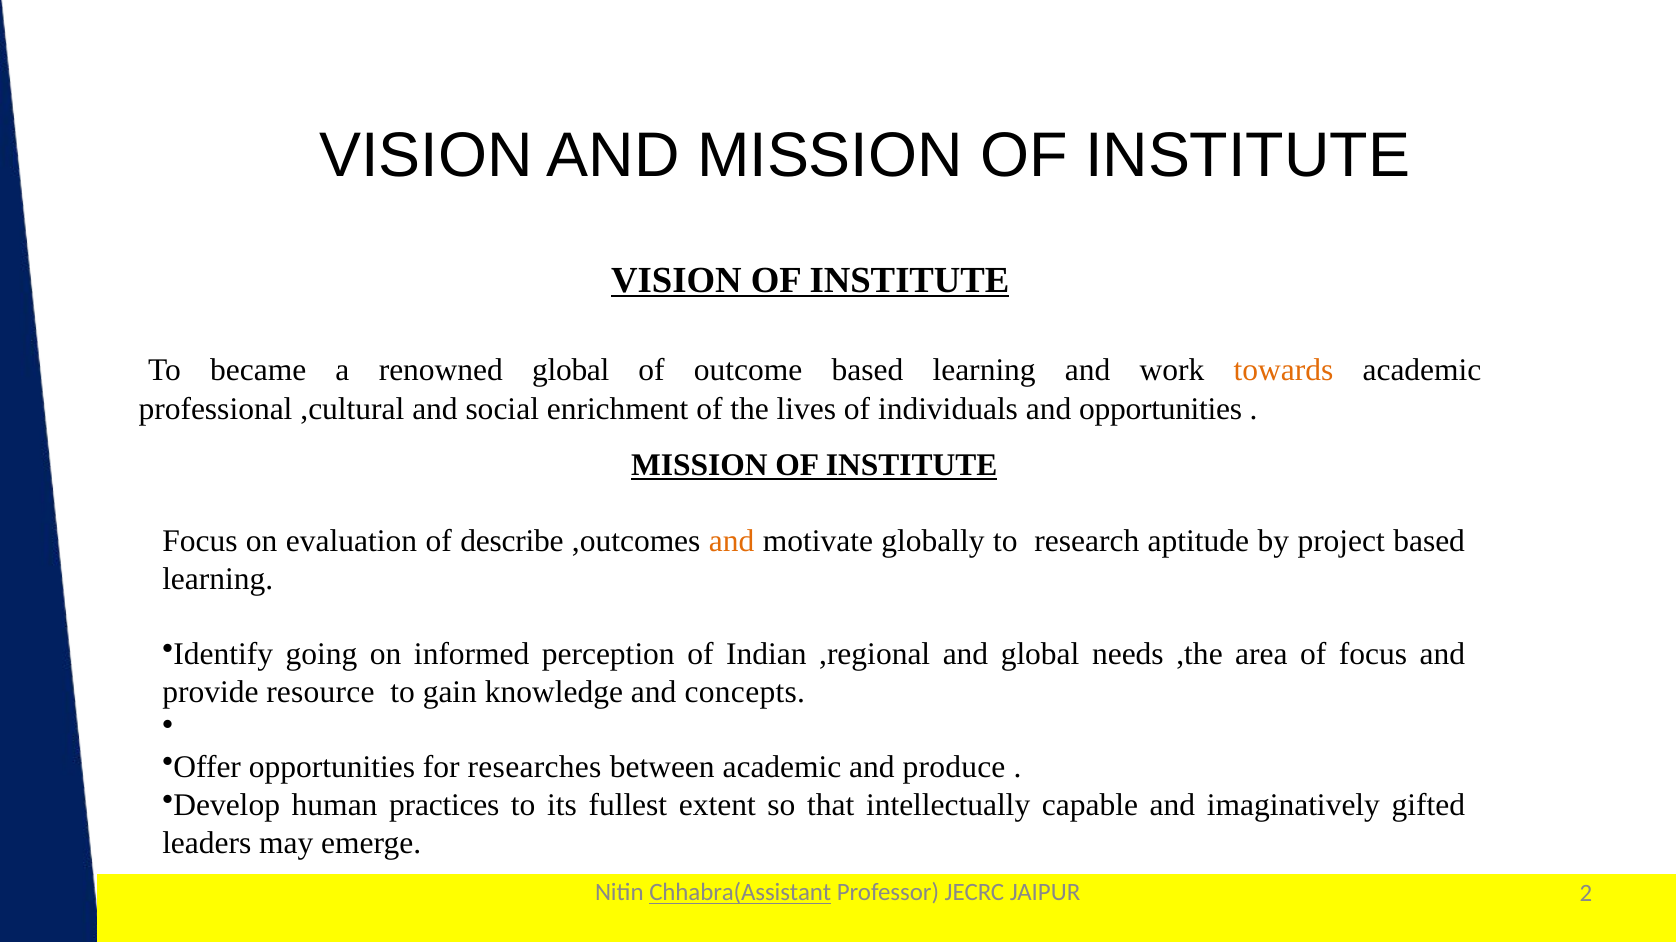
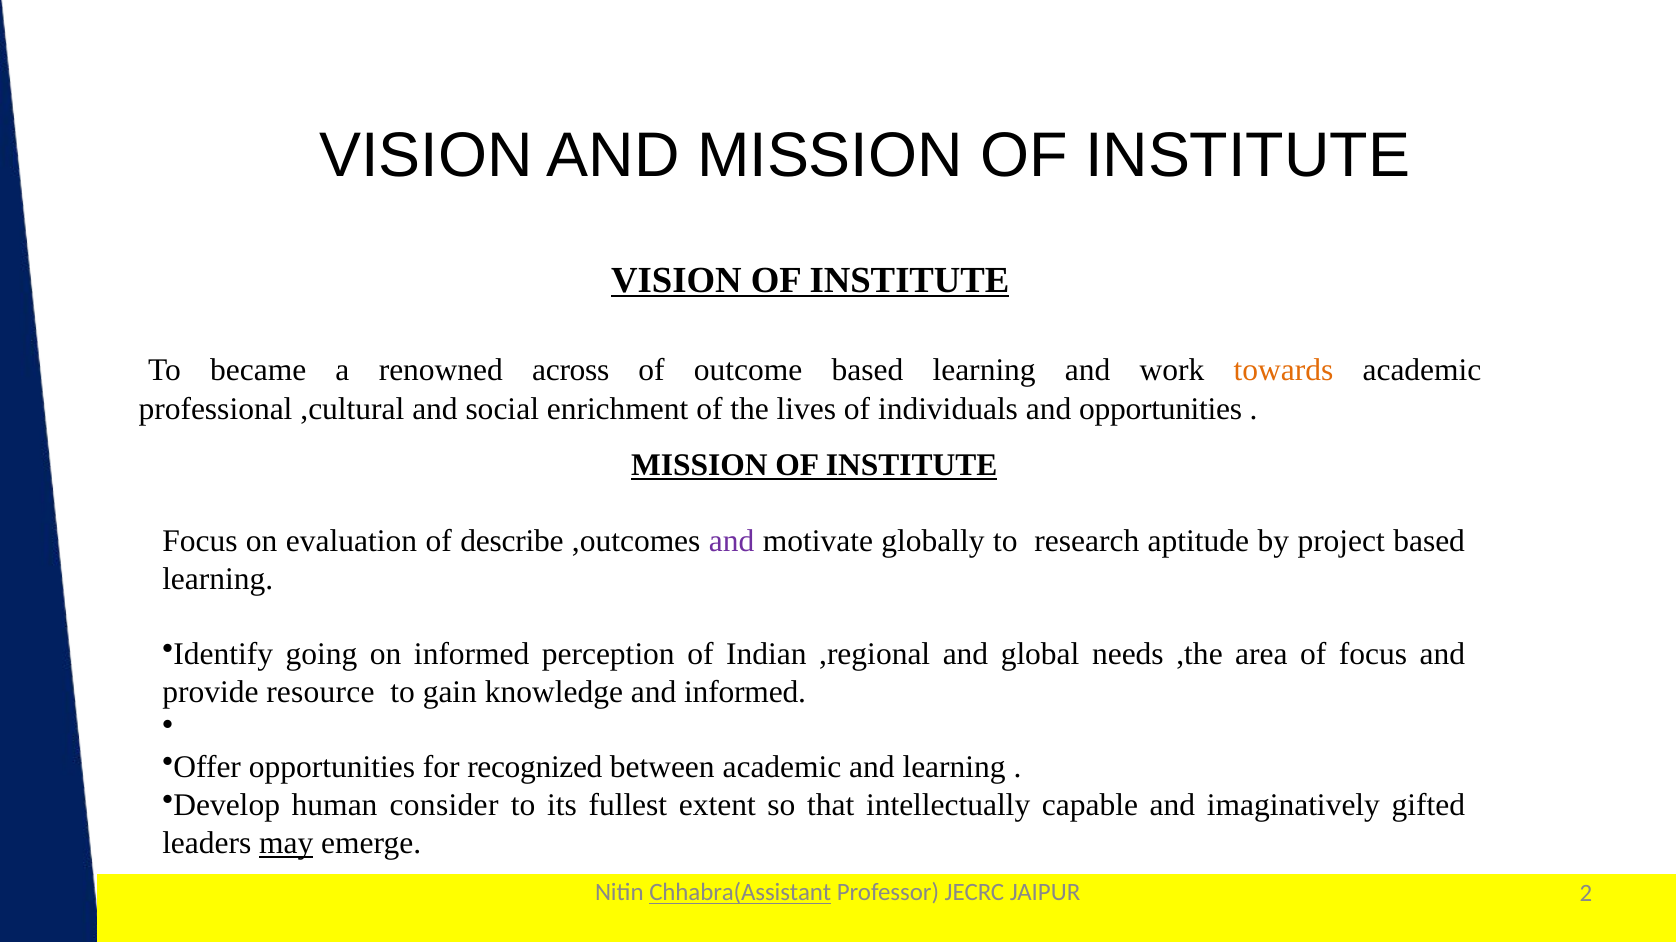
renowned global: global -> across
and at (732, 541) colour: orange -> purple
and concepts: concepts -> informed
researches: researches -> recognized
and produce: produce -> learning
practices: practices -> consider
may underline: none -> present
